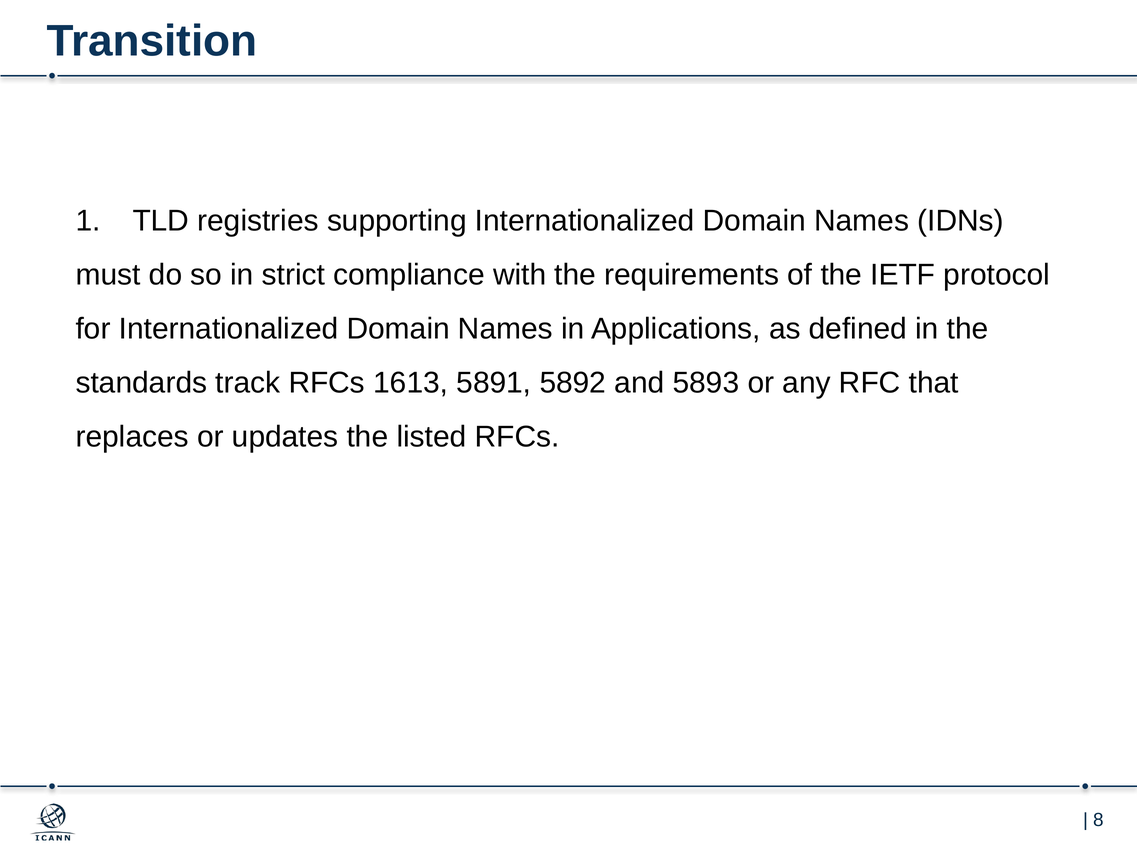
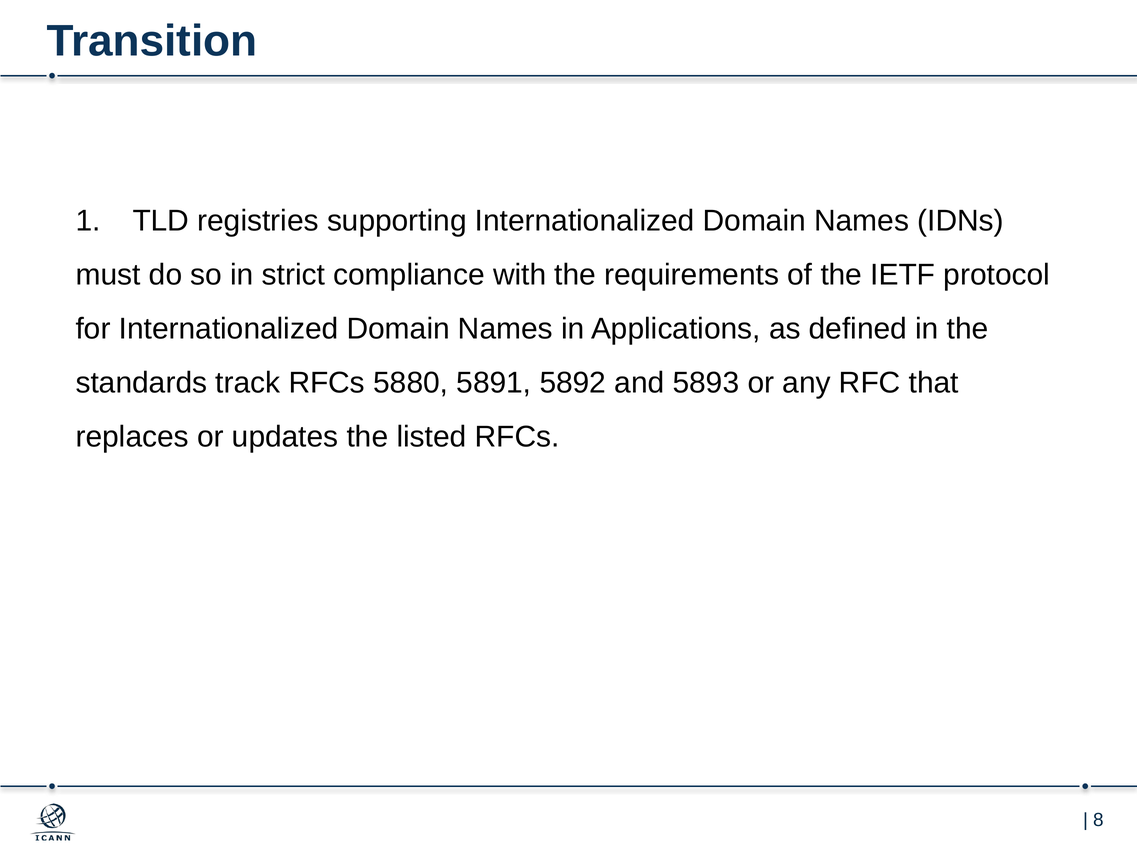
1613: 1613 -> 5880
